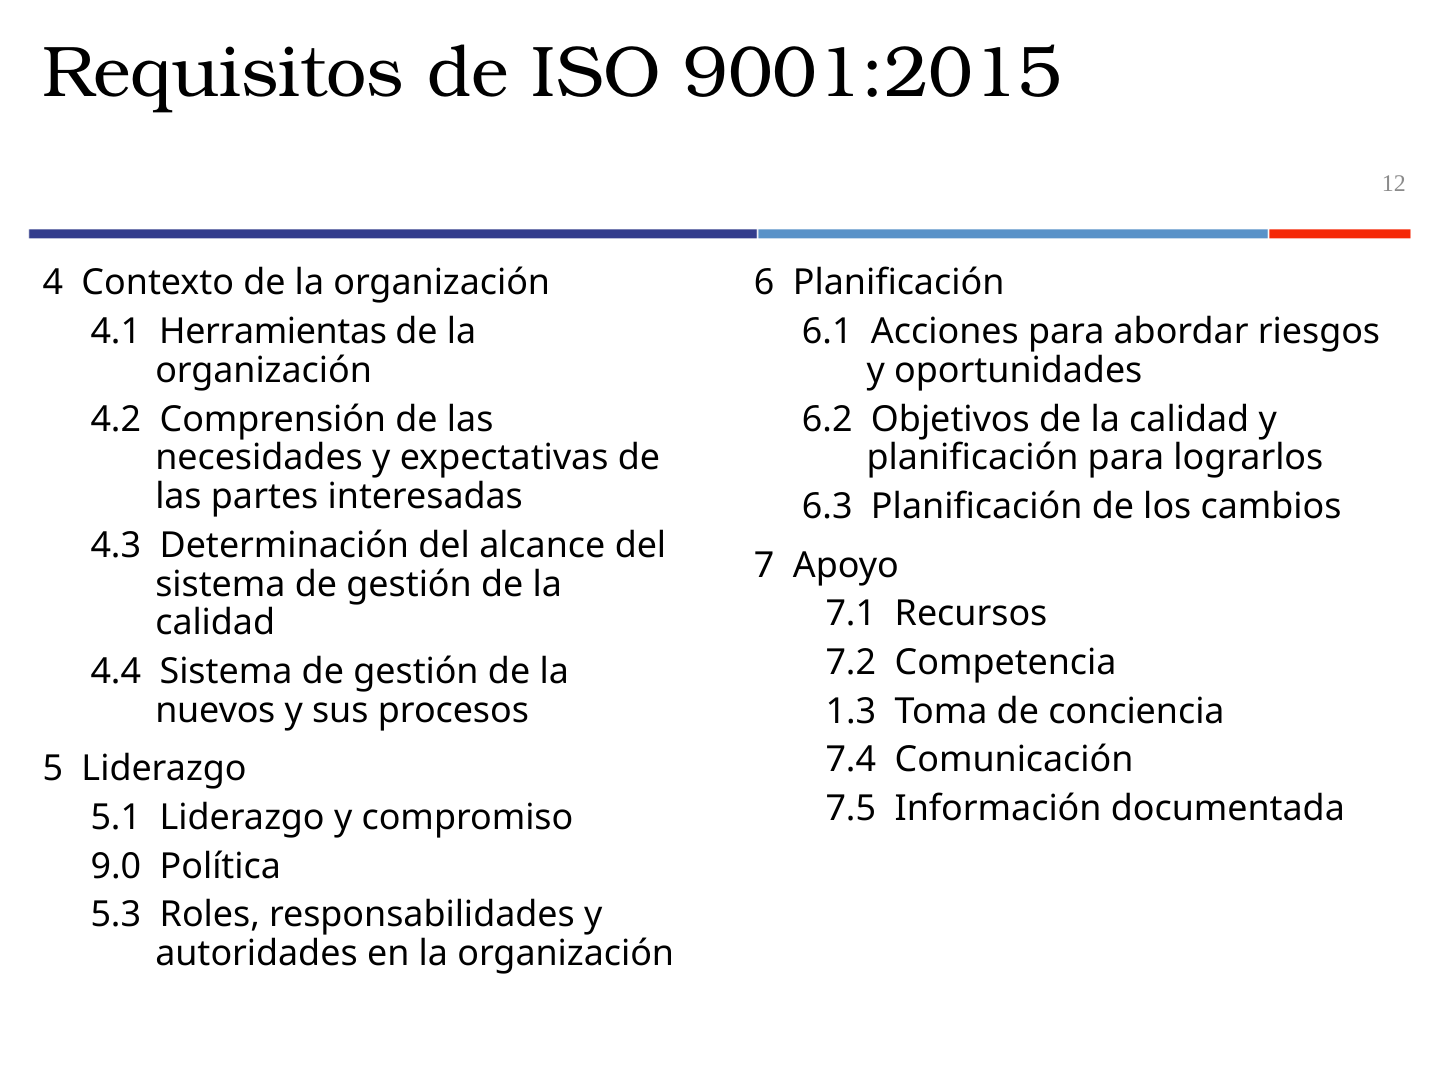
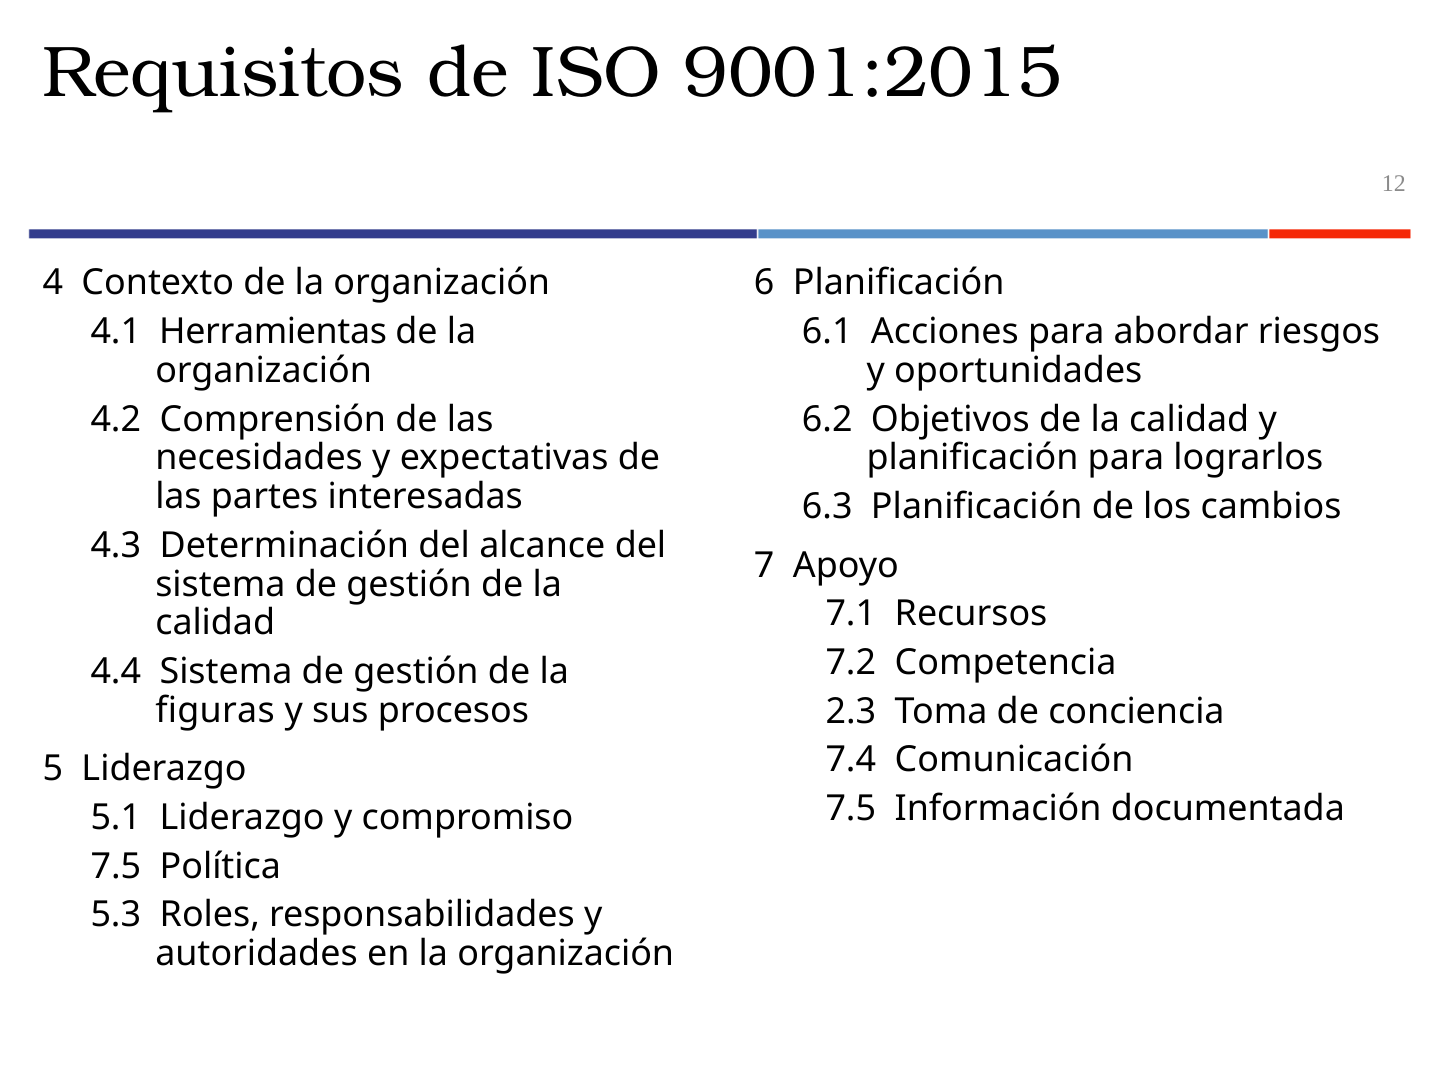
nuevos: nuevos -> figuras
1.3: 1.3 -> 2.3
9.0 at (116, 866): 9.0 -> 7.5
